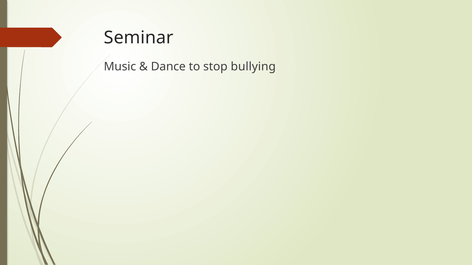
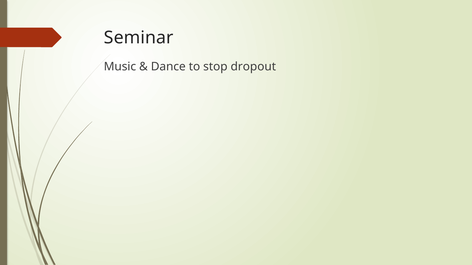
bullying: bullying -> dropout
